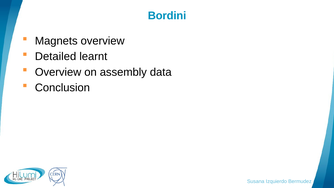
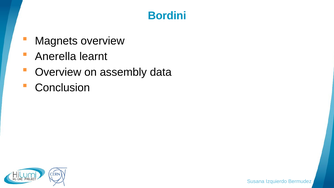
Detailed: Detailed -> Anerella
